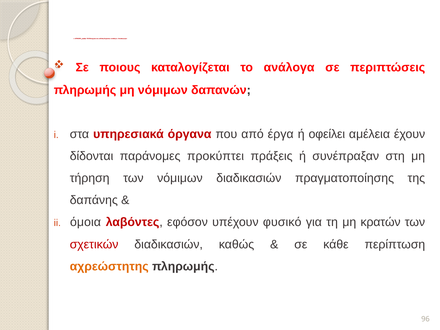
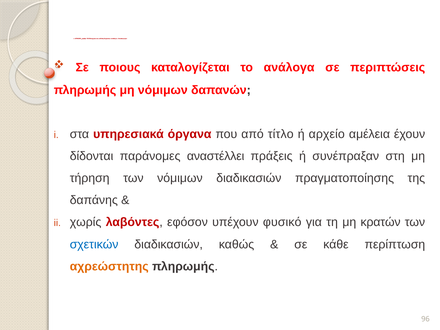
έργα: έργα -> τίτλο
οφείλει: οφείλει -> αρχείο
προκύπτει: προκύπτει -> αναστέλλει
όμοια: όμοια -> χωρίς
σχετικών colour: red -> blue
